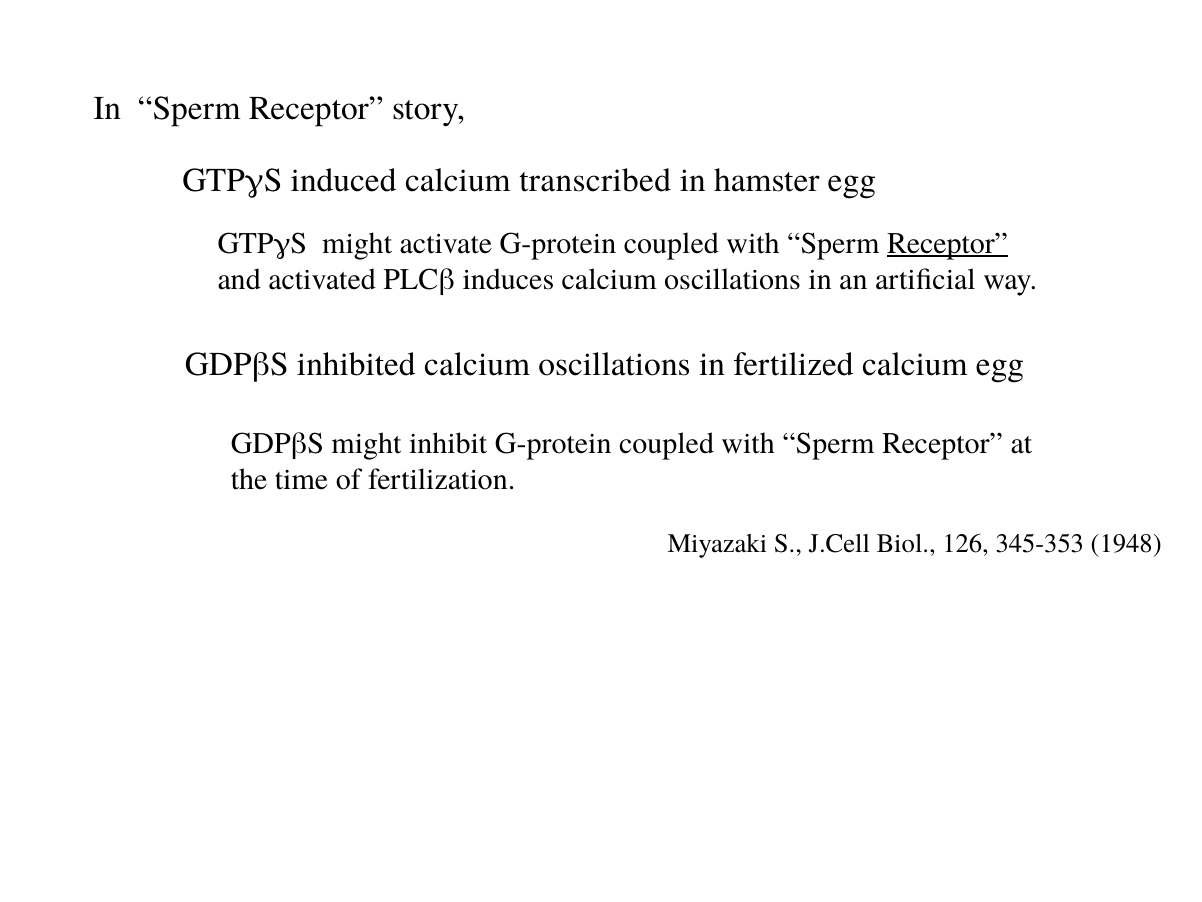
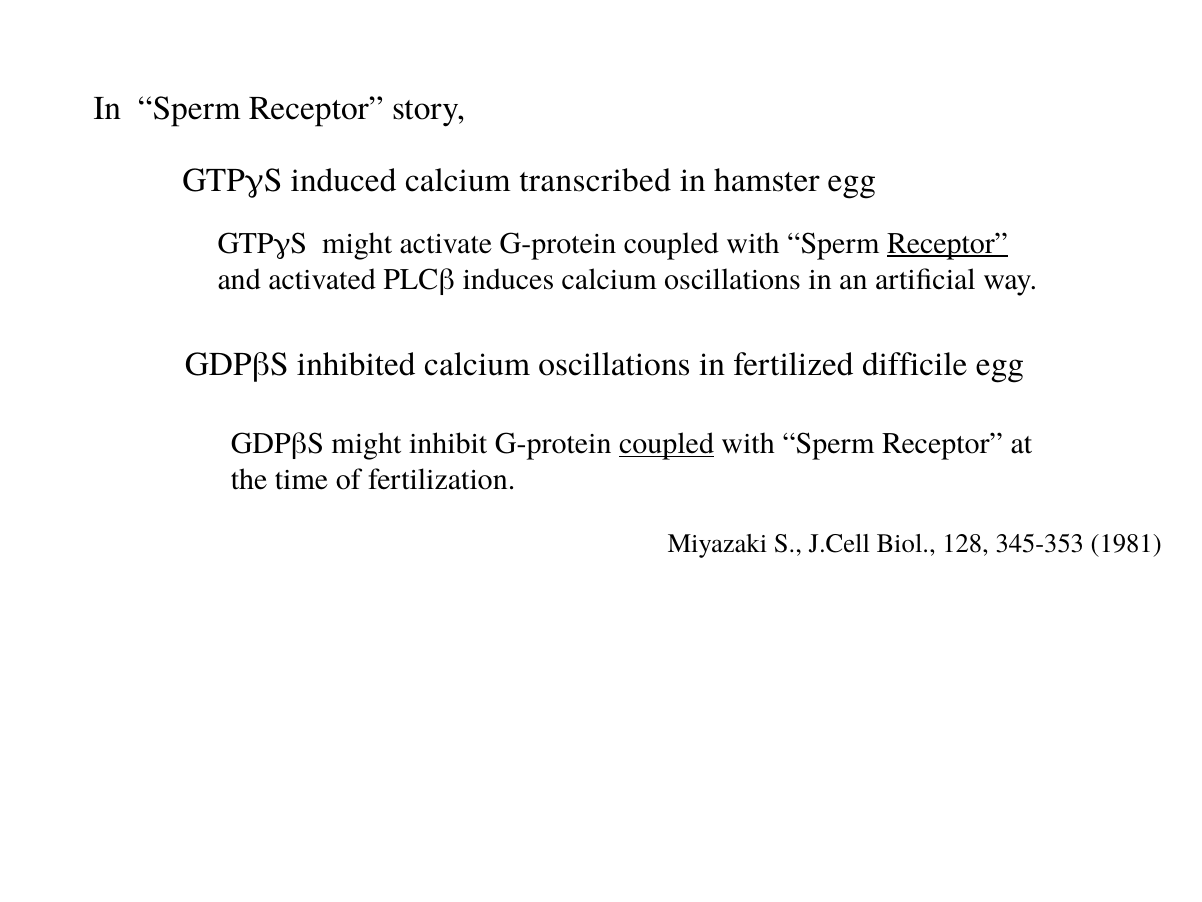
fertilized calcium: calcium -> difficile
coupled at (667, 443) underline: none -> present
126: 126 -> 128
1948: 1948 -> 1981
